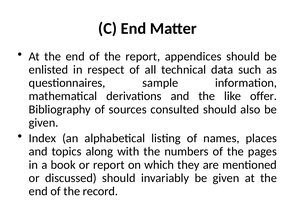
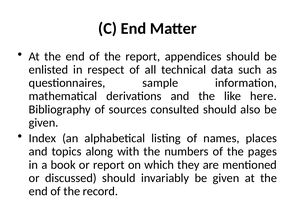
offer: offer -> here
